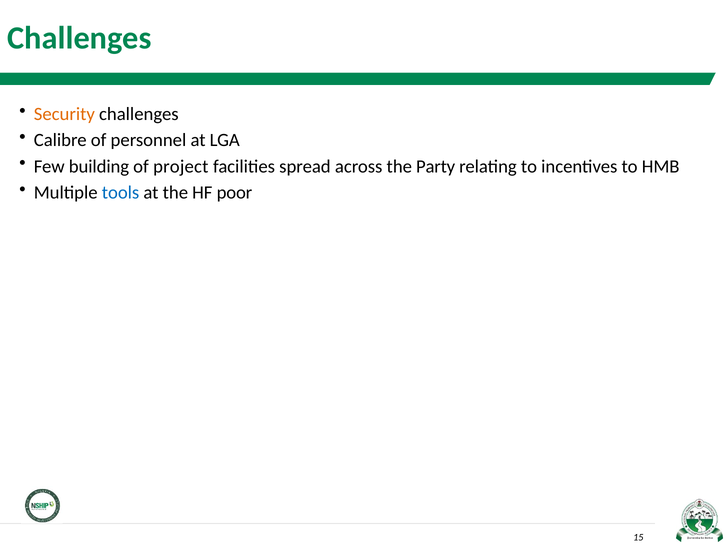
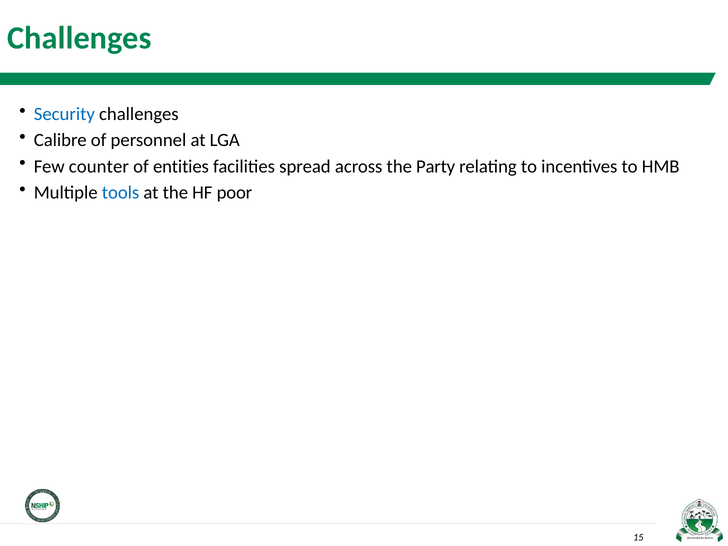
Security colour: orange -> blue
building: building -> counter
project: project -> entities
